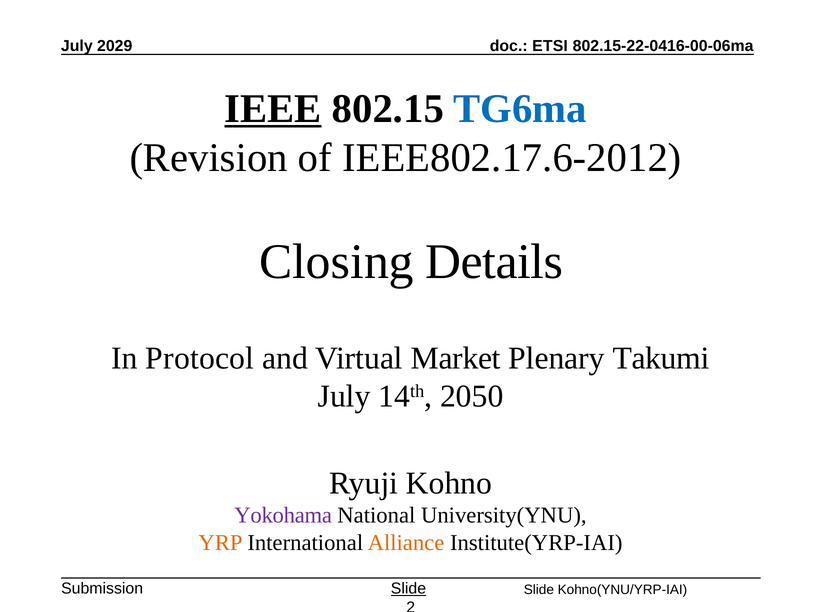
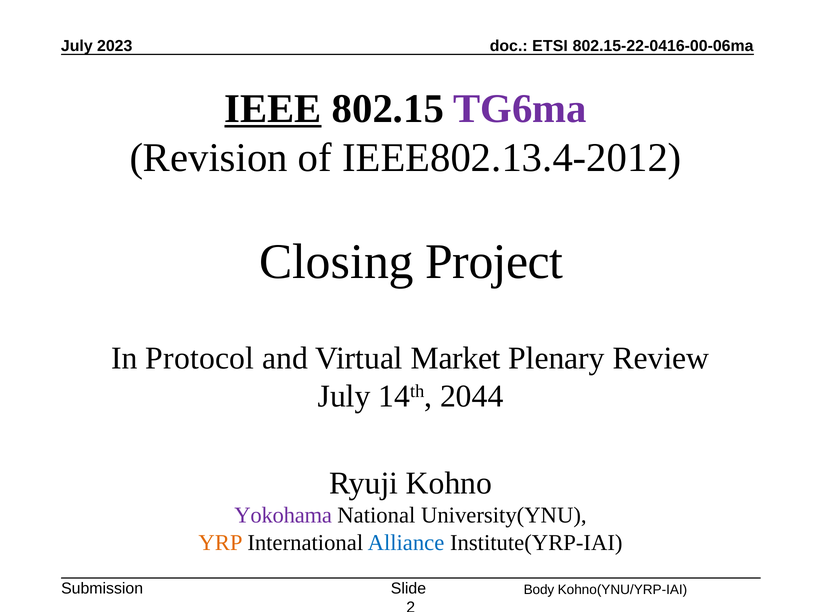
2029: 2029 -> 2023
TG6ma colour: blue -> purple
IEEE802.17.6-2012: IEEE802.17.6-2012 -> IEEE802.13.4-2012
Details: Details -> Project
Takumi: Takumi -> Review
2050: 2050 -> 2044
Alliance colour: orange -> blue
Slide at (408, 588) underline: present -> none
Slide at (539, 589): Slide -> Body
